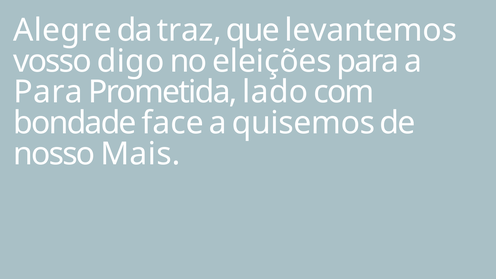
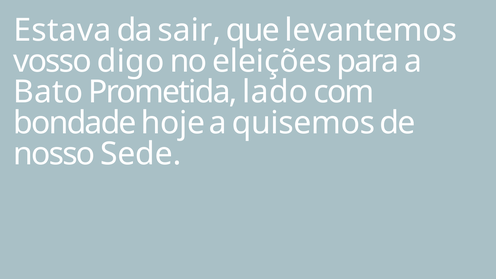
Alegre: Alegre -> Estava
traz: traz -> sair
Para at (48, 92): Para -> Bato
face: face -> hoje
Mais: Mais -> Sede
